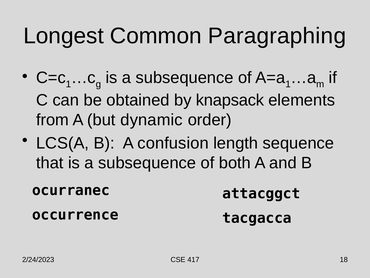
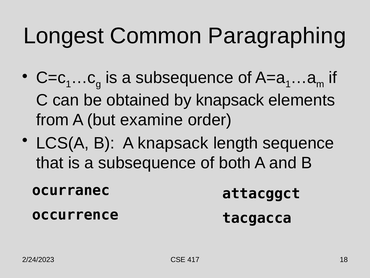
dynamic: dynamic -> examine
A confusion: confusion -> knapsack
